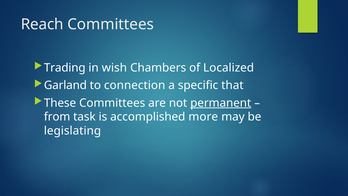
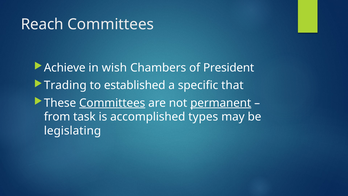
Trading: Trading -> Achieve
Localized: Localized -> President
Garland: Garland -> Trading
connection: connection -> established
Committees at (112, 103) underline: none -> present
more: more -> types
